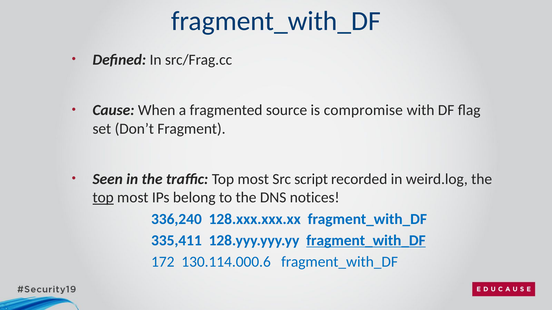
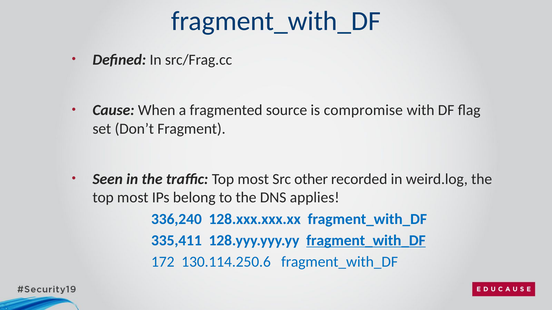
script: script -> other
top at (103, 198) underline: present -> none
notices: notices -> applies
130.114.000.6: 130.114.000.6 -> 130.114.250.6
